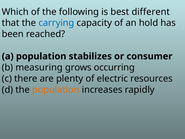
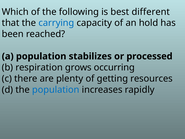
consumer: consumer -> processed
measuring: measuring -> respiration
electric: electric -> getting
population at (56, 89) colour: orange -> blue
